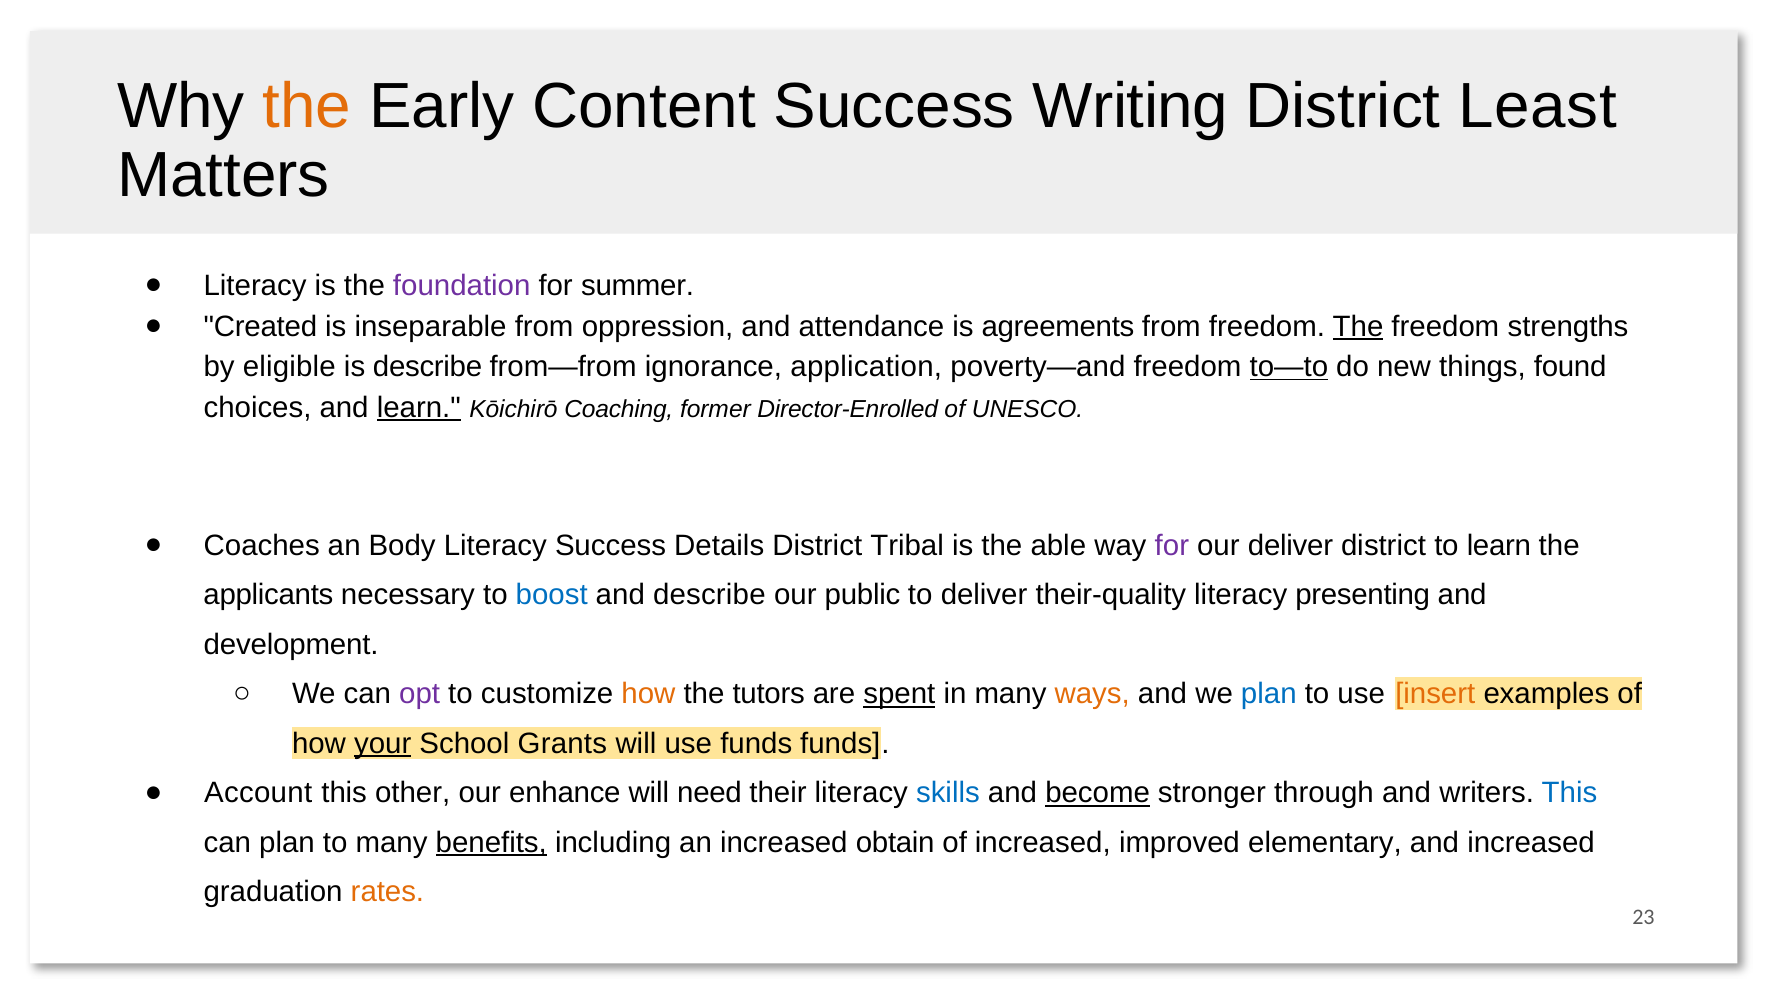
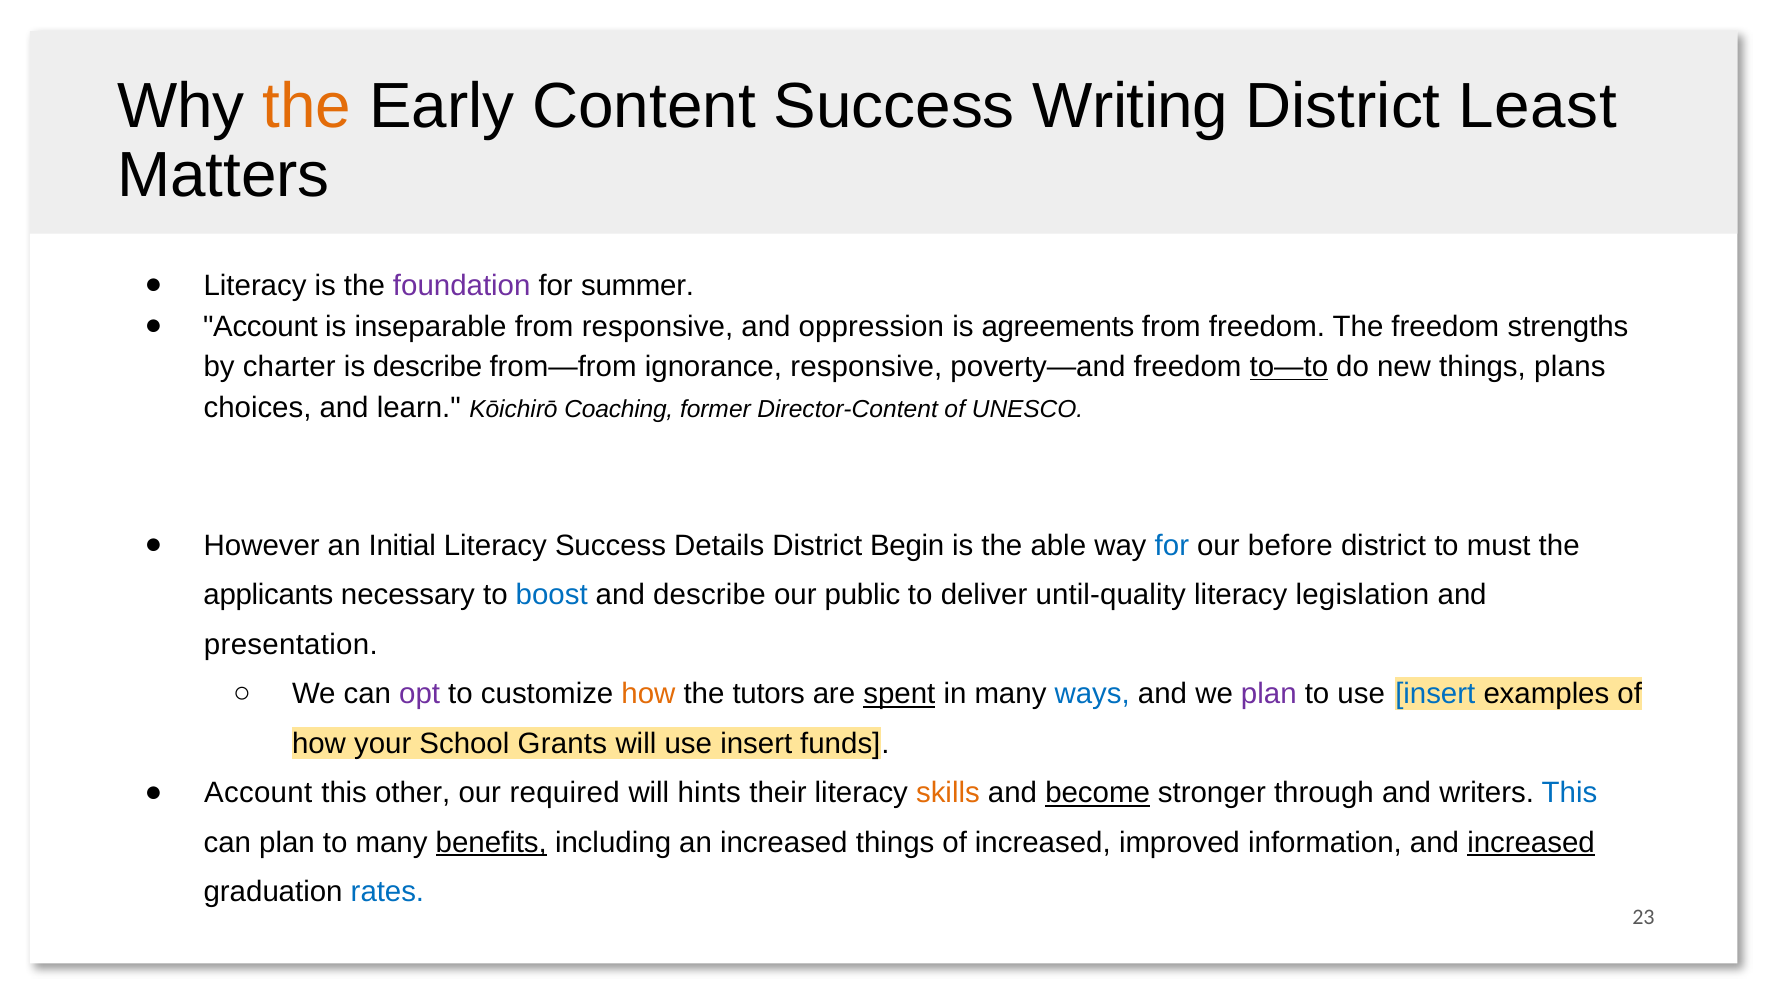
Created at (260, 326): Created -> Account
from oppression: oppression -> responsive
attendance: attendance -> oppression
The at (1358, 326) underline: present -> none
eligible: eligible -> charter
ignorance application: application -> responsive
found: found -> plans
learn at (419, 408) underline: present -> none
Director-Enrolled: Director-Enrolled -> Director-Content
Coaches: Coaches -> However
Body: Body -> Initial
Tribal: Tribal -> Begin
for at (1172, 546) colour: purple -> blue
our deliver: deliver -> before
to learn: learn -> must
their-quality: their-quality -> until-quality
presenting: presenting -> legislation
development: development -> presentation
ways colour: orange -> blue
plan at (1269, 694) colour: blue -> purple
insert at (1435, 694) colour: orange -> blue
your underline: present -> none
will use funds: funds -> insert
enhance: enhance -> required
need: need -> hints
skills colour: blue -> orange
increased obtain: obtain -> things
elementary: elementary -> information
increased at (1531, 843) underline: none -> present
rates colour: orange -> blue
